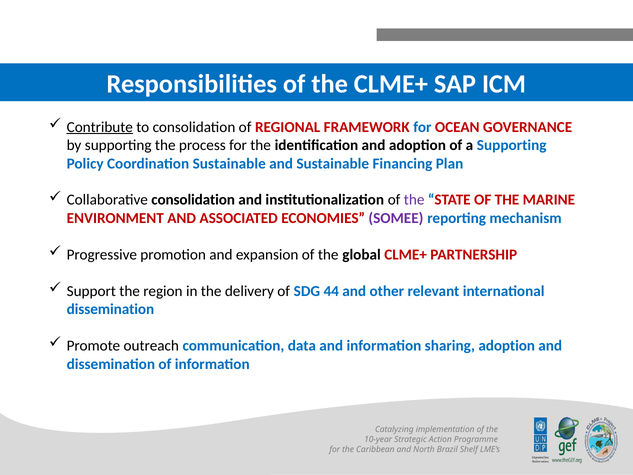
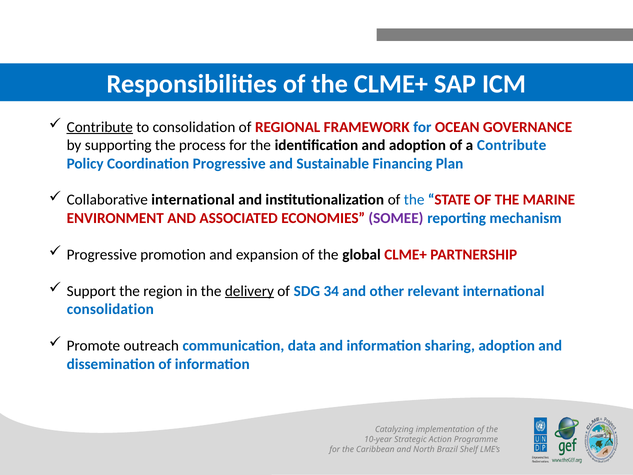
a Supporting: Supporting -> Contribute
Coordination Sustainable: Sustainable -> Progressive
Collaborative consolidation: consolidation -> international
the at (414, 200) colour: purple -> blue
delivery underline: none -> present
44: 44 -> 34
dissemination at (110, 309): dissemination -> consolidation
